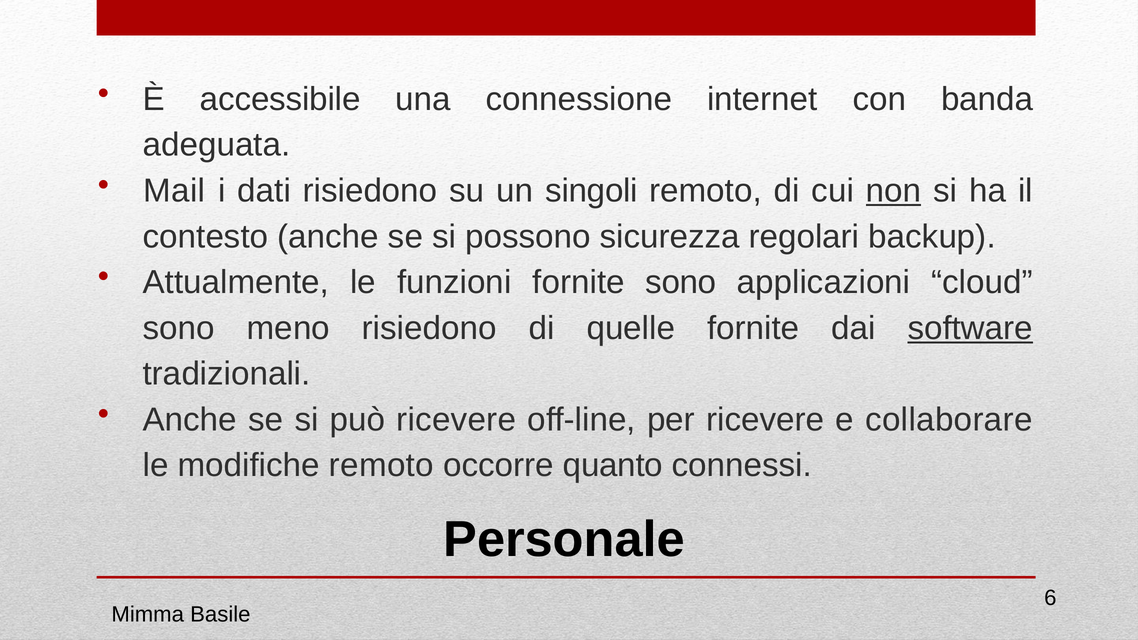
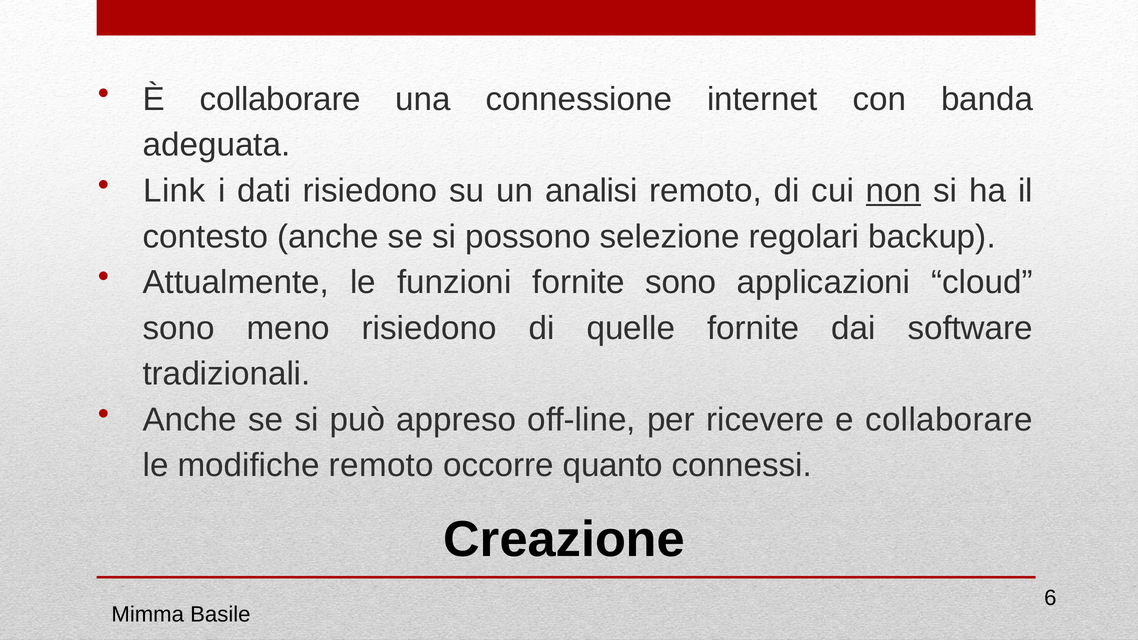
È accessibile: accessibile -> collaborare
Mail: Mail -> Link
singoli: singoli -> analisi
sicurezza: sicurezza -> selezione
software underline: present -> none
può ricevere: ricevere -> appreso
Personale: Personale -> Creazione
